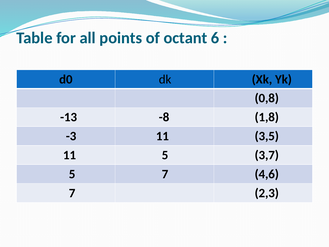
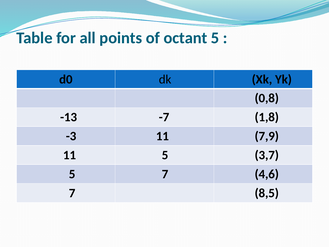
octant 6: 6 -> 5
-8: -8 -> -7
3,5: 3,5 -> 7,9
2,3: 2,3 -> 8,5
